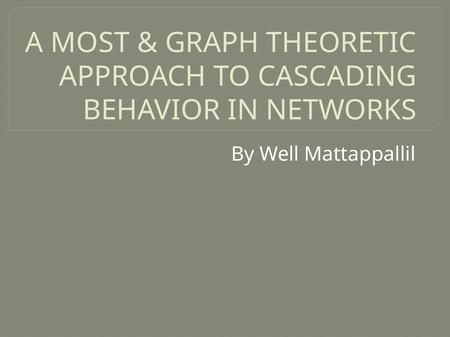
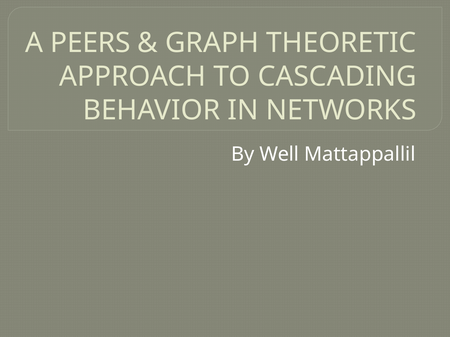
MOST: MOST -> PEERS
